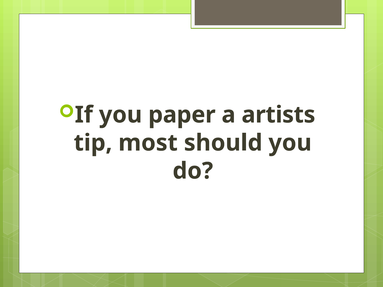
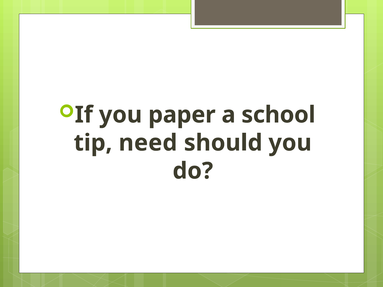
artists: artists -> school
most: most -> need
